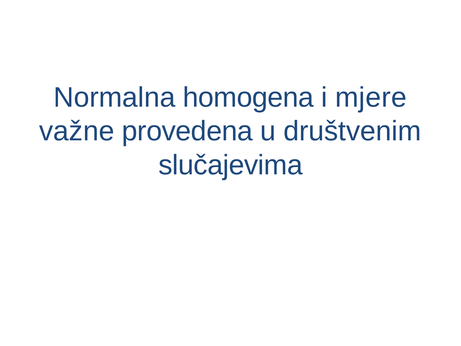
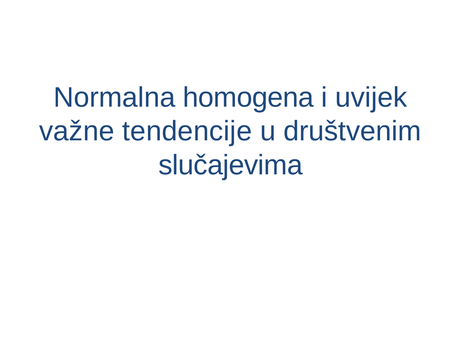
mjere: mjere -> uvijek
provedena: provedena -> tendencije
